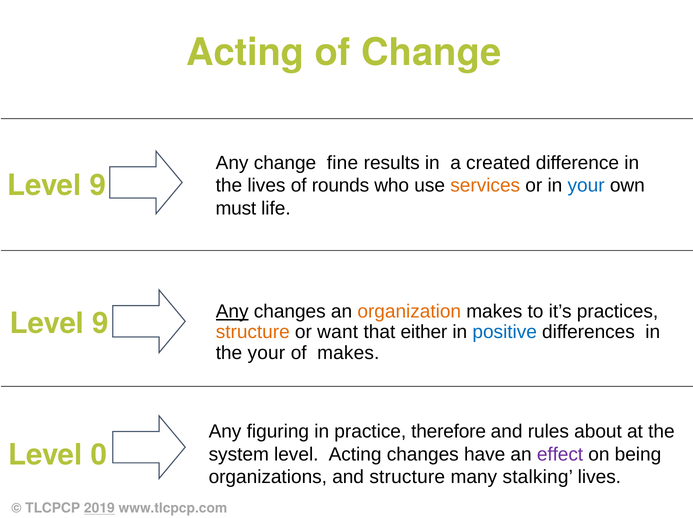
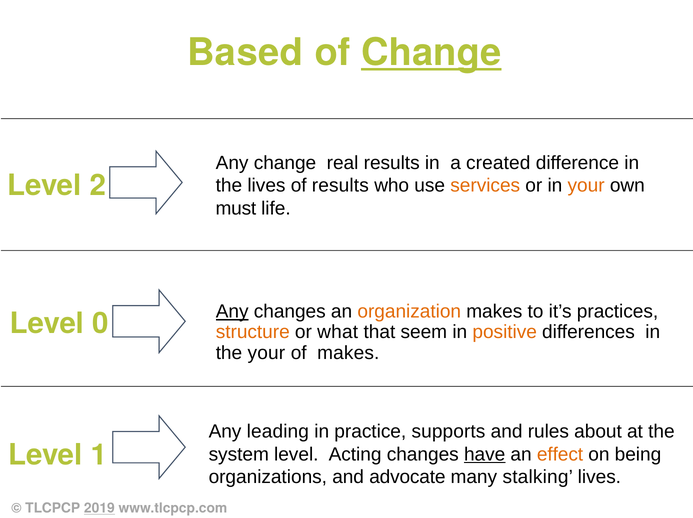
Acting at (245, 53): Acting -> Based
Change at (431, 53) underline: none -> present
fine: fine -> real
9 at (98, 186): 9 -> 2
of rounds: rounds -> results
your at (586, 186) colour: blue -> orange
9 at (100, 324): 9 -> 0
want: want -> what
either: either -> seem
positive colour: blue -> orange
figuring: figuring -> leading
therefore: therefore -> supports
0: 0 -> 1
have underline: none -> present
effect colour: purple -> orange
and structure: structure -> advocate
